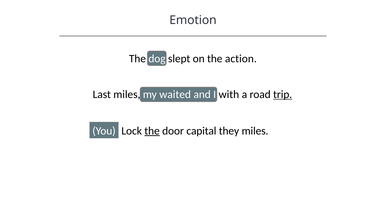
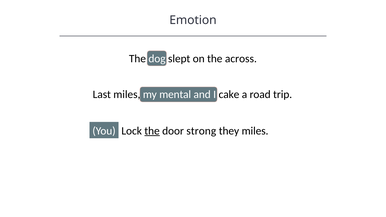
action: action -> across
waited: waited -> mental
with: with -> cake
trip underline: present -> none
capital: capital -> strong
